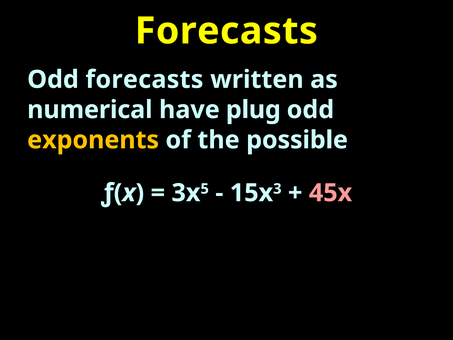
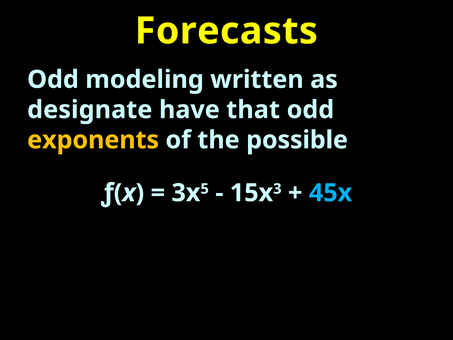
Odd forecasts: forecasts -> modeling
numerical: numerical -> designate
plug: plug -> that
45x colour: pink -> light blue
